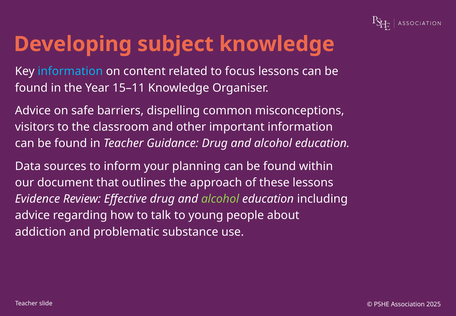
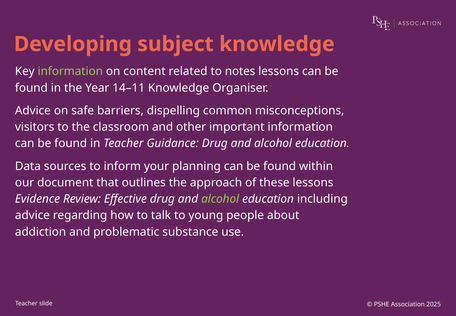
information at (70, 71) colour: light blue -> light green
focus: focus -> notes
15–11: 15–11 -> 14–11
